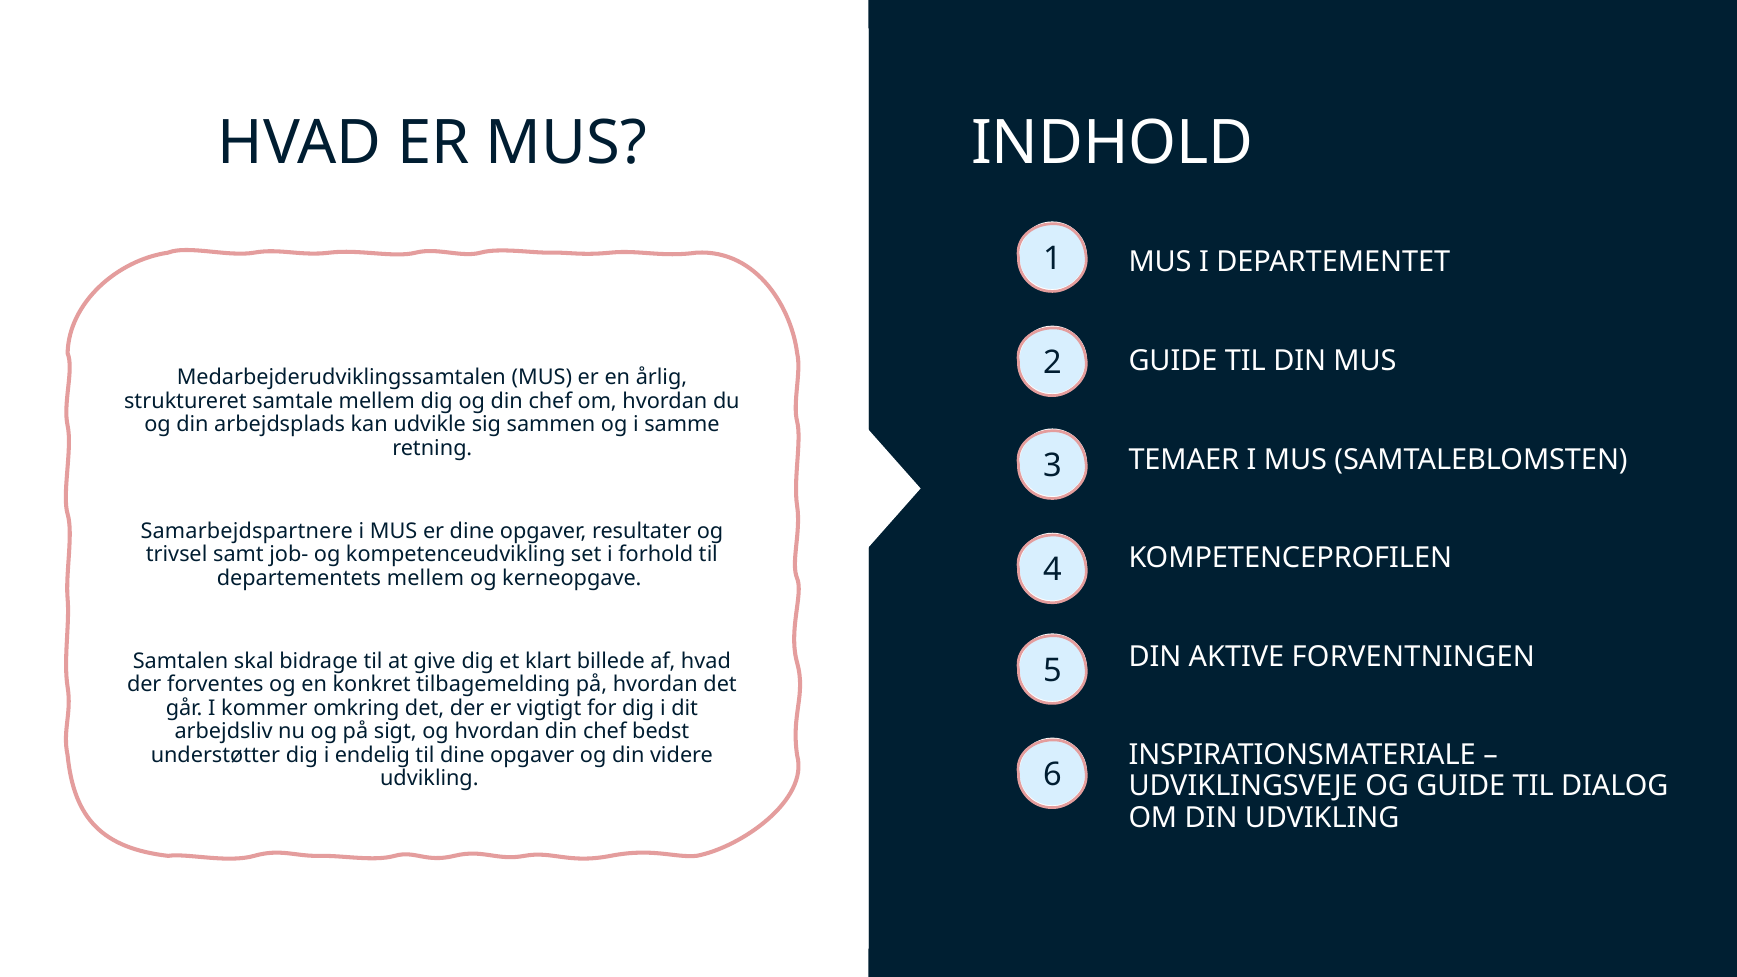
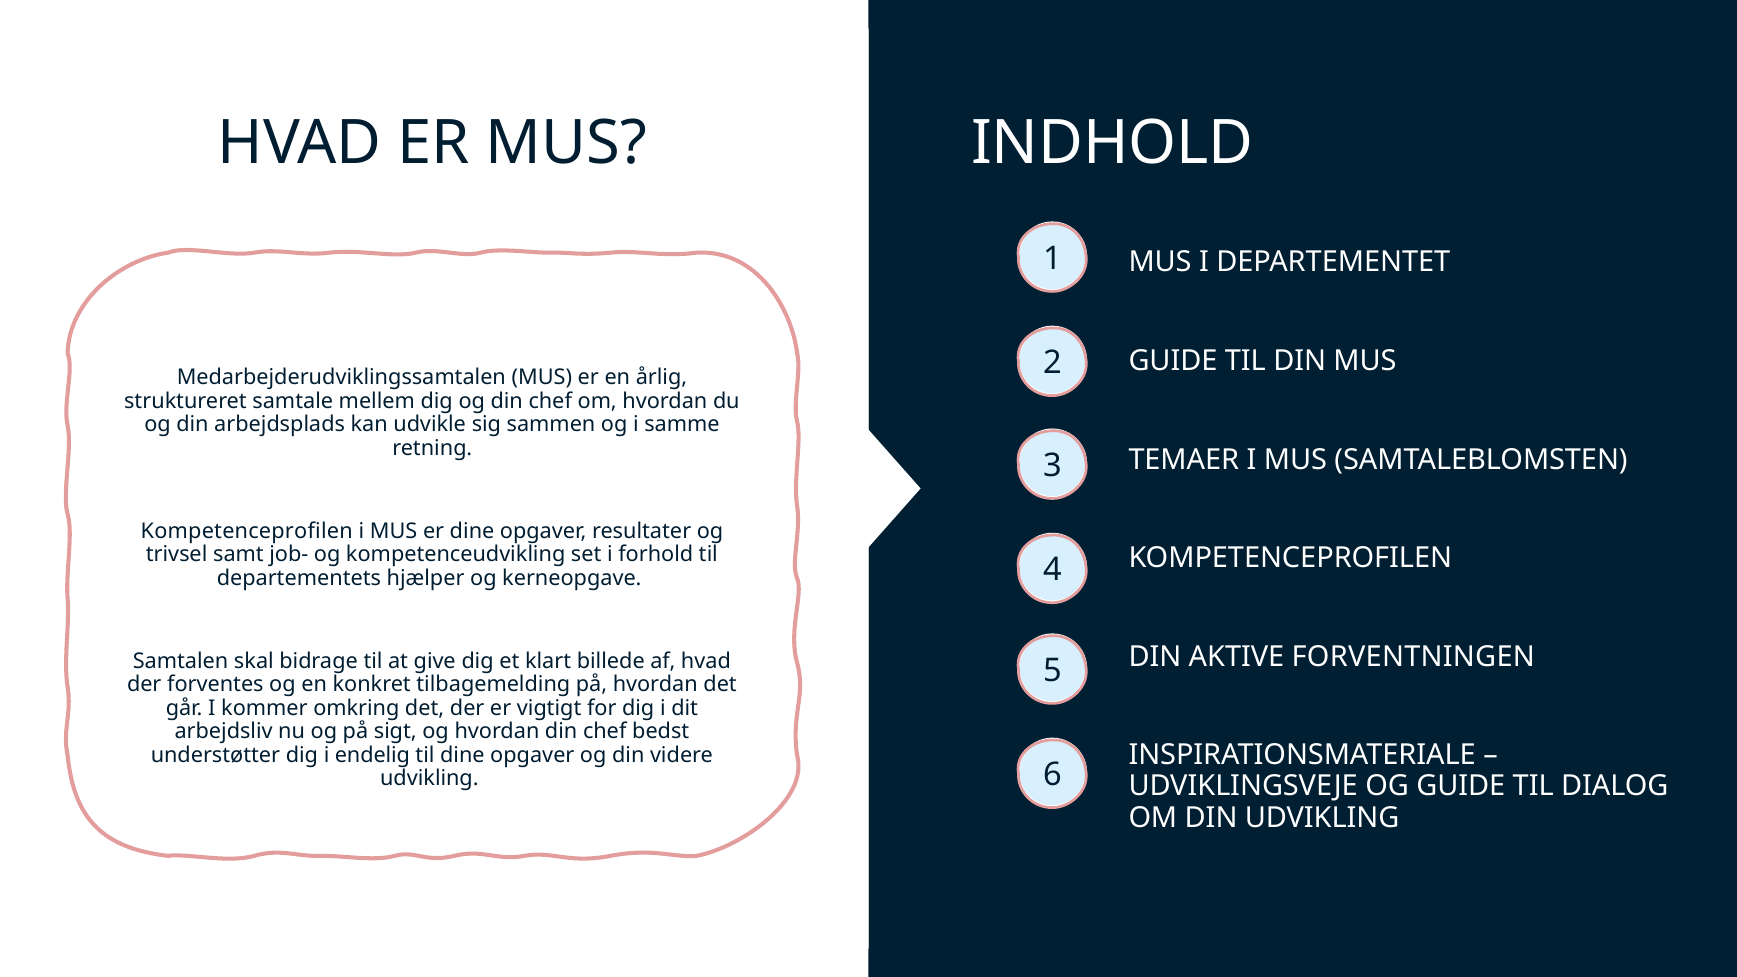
Samarbejdspartnere at (247, 531): Samarbejdspartnere -> Kompetenceprofilen
departementets mellem: mellem -> hjælper
